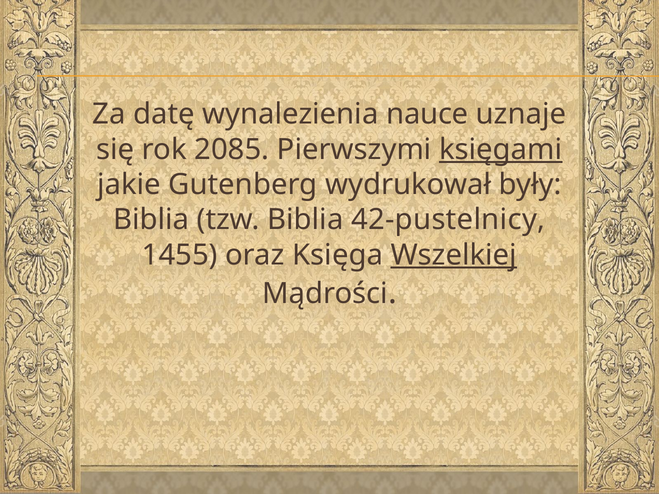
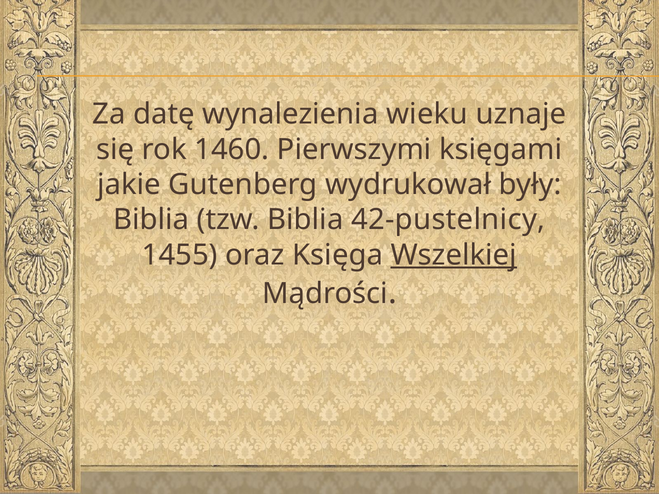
nauce: nauce -> wieku
2085: 2085 -> 1460
księgami underline: present -> none
